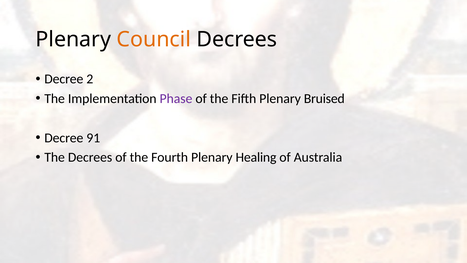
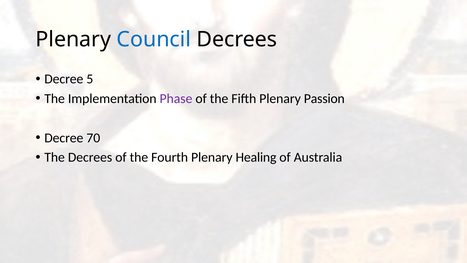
Council colour: orange -> blue
2: 2 -> 5
Bruised: Bruised -> Passion
91: 91 -> 70
